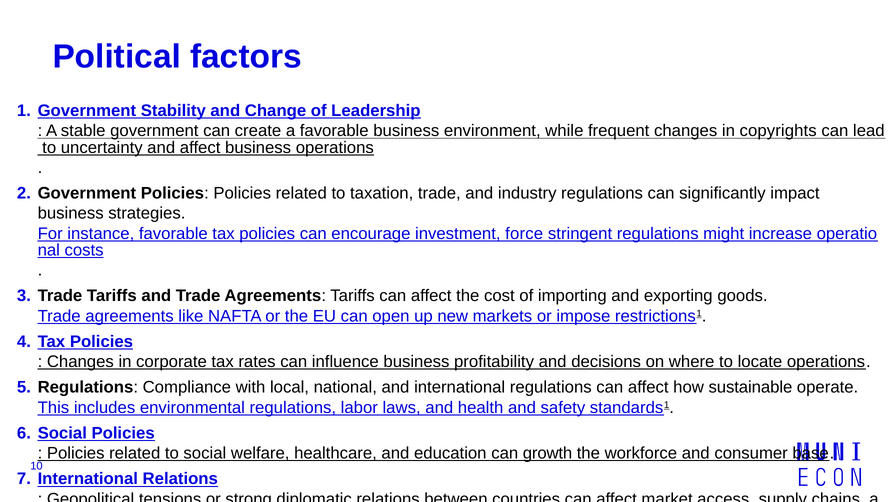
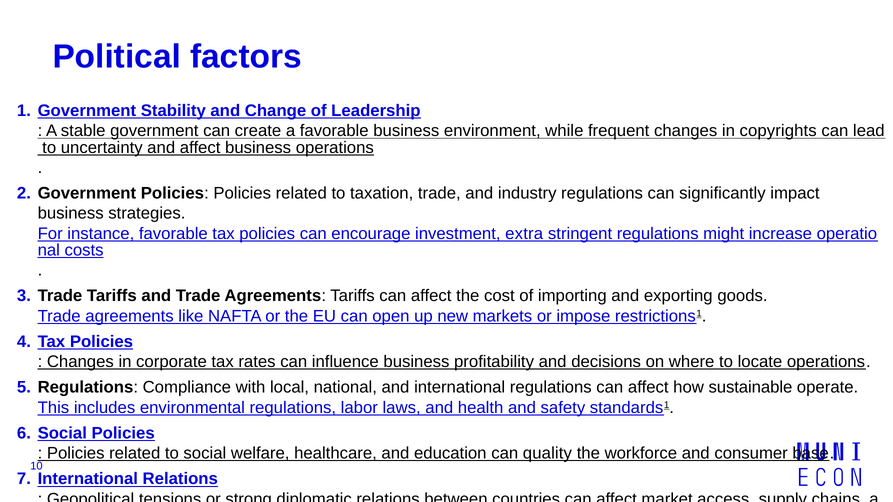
force: force -> extra
growth: growth -> quality
